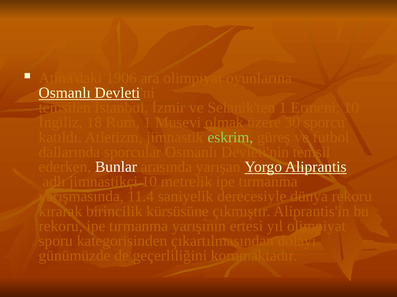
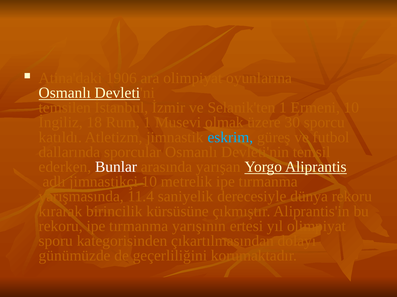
eskrim colour: light green -> light blue
